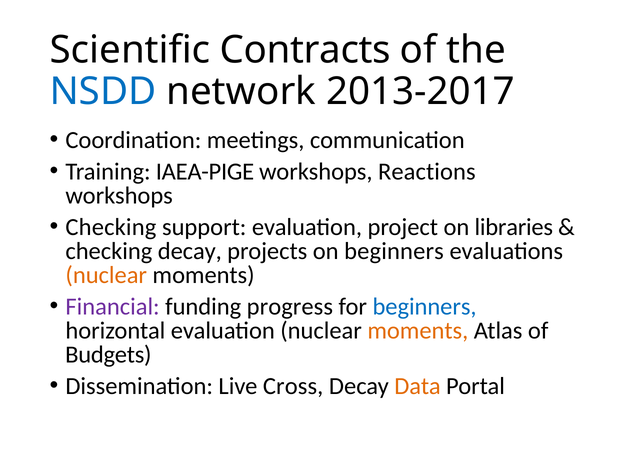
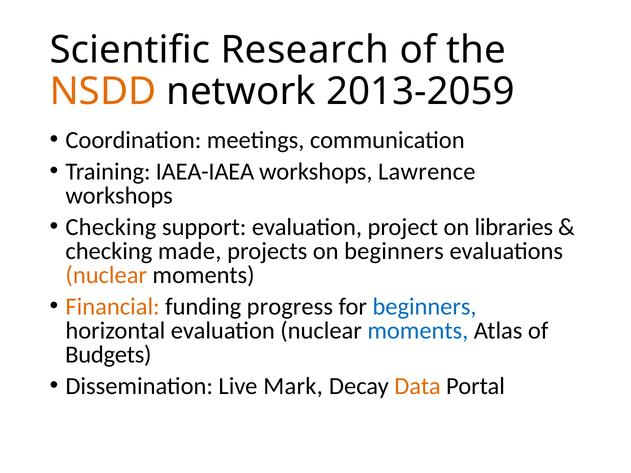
Contracts: Contracts -> Research
NSDD colour: blue -> orange
2013-2017: 2013-2017 -> 2013-2059
IAEA-PIGE: IAEA-PIGE -> IAEA-IAEA
Reactions: Reactions -> Lawrence
checking decay: decay -> made
Financial colour: purple -> orange
moments at (418, 331) colour: orange -> blue
Cross: Cross -> Mark
